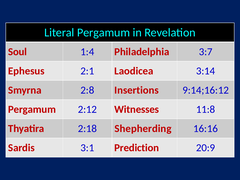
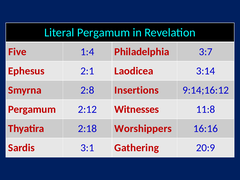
Soul: Soul -> Five
Shepherding: Shepherding -> Worshippers
Prediction: Prediction -> Gathering
